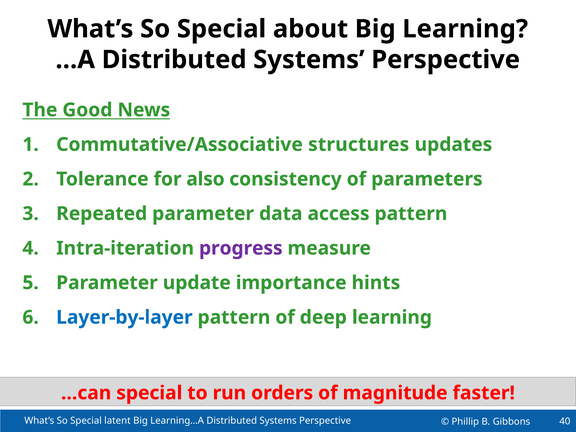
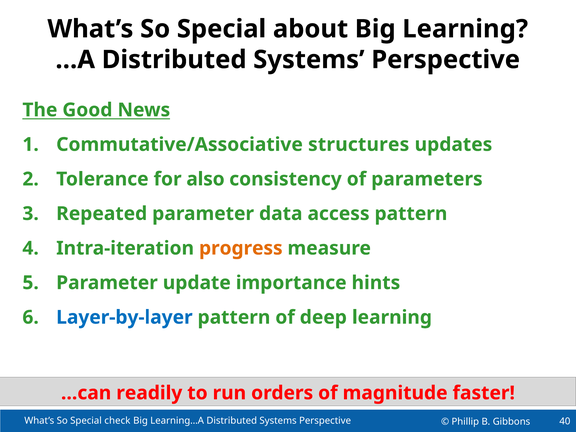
progress colour: purple -> orange
…can special: special -> readily
latent: latent -> check
